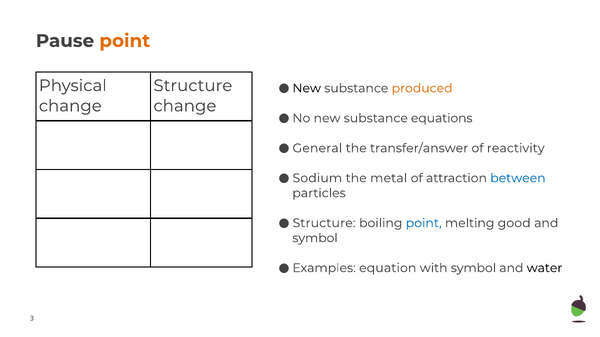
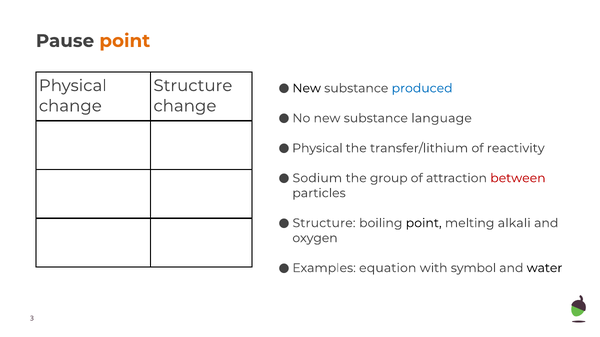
produced colour: orange -> blue
equations: equations -> language
General at (317, 148): General -> Physical
transfer/answer: transfer/answer -> transfer/lithium
metal: metal -> group
between colour: blue -> red
point at (424, 223) colour: blue -> black
good: good -> alkali
symbol at (315, 238): symbol -> oxygen
